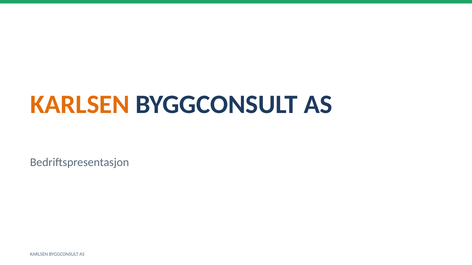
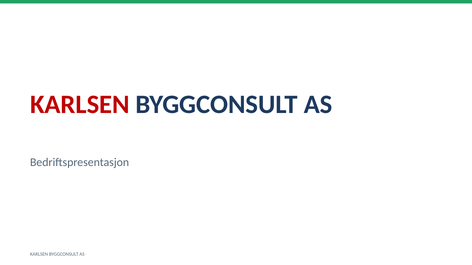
KARLSEN at (80, 105) colour: orange -> red
